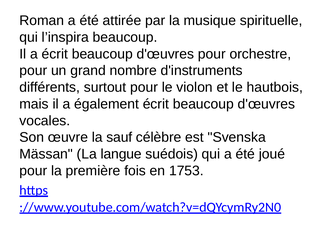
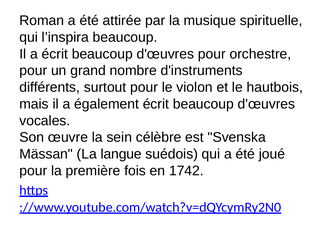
sauf: sauf -> sein
1753: 1753 -> 1742
